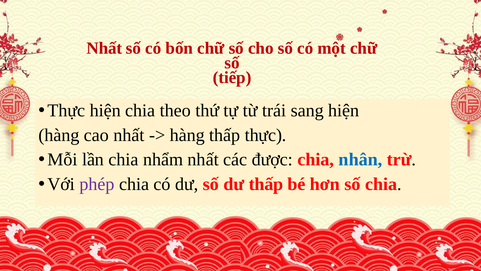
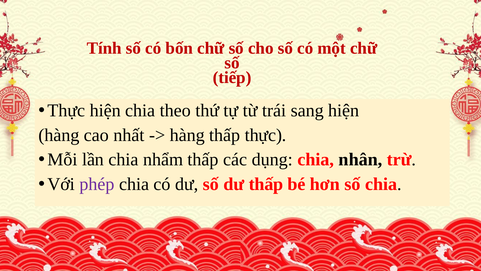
Nhất at (104, 48): Nhất -> Tính
nhẩm nhất: nhất -> thấp
được: được -> dụng
nhân colour: blue -> black
